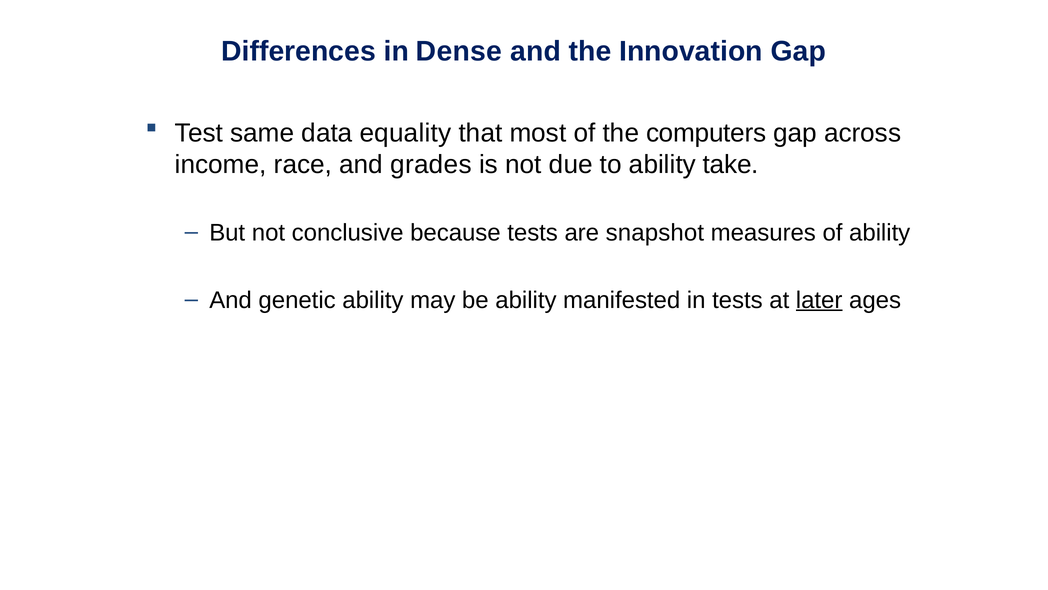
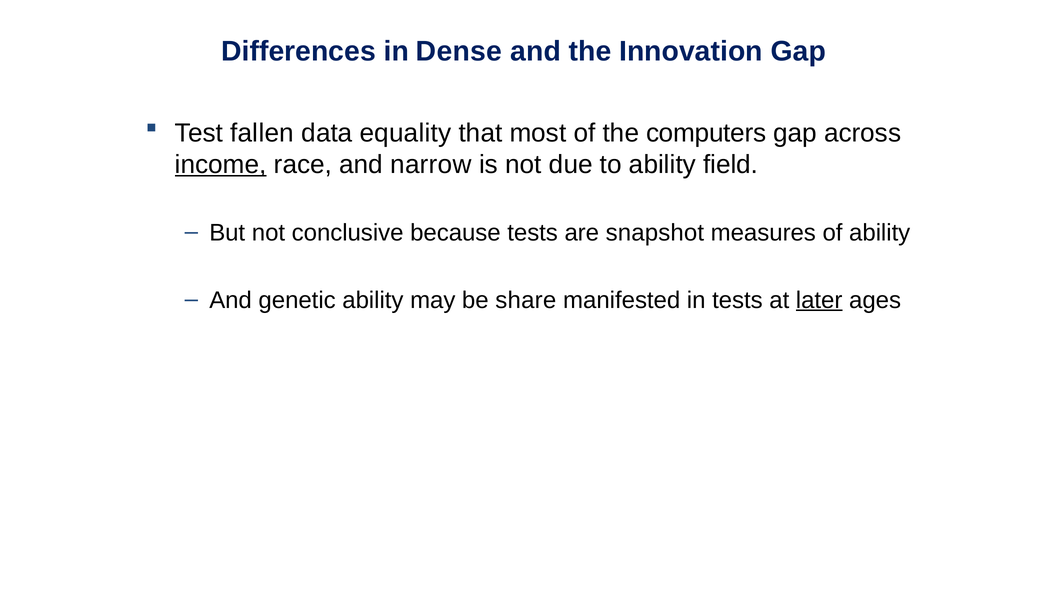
same: same -> fallen
income underline: none -> present
grades: grades -> narrow
take: take -> field
be ability: ability -> share
